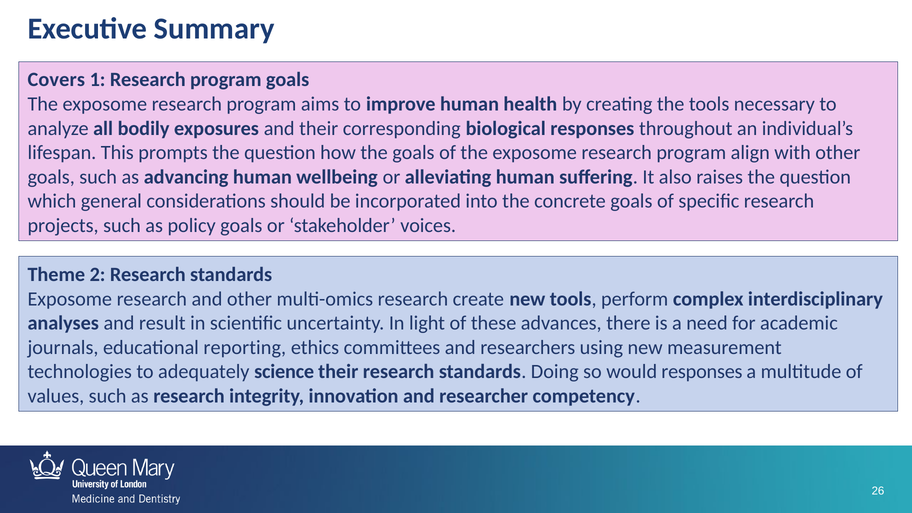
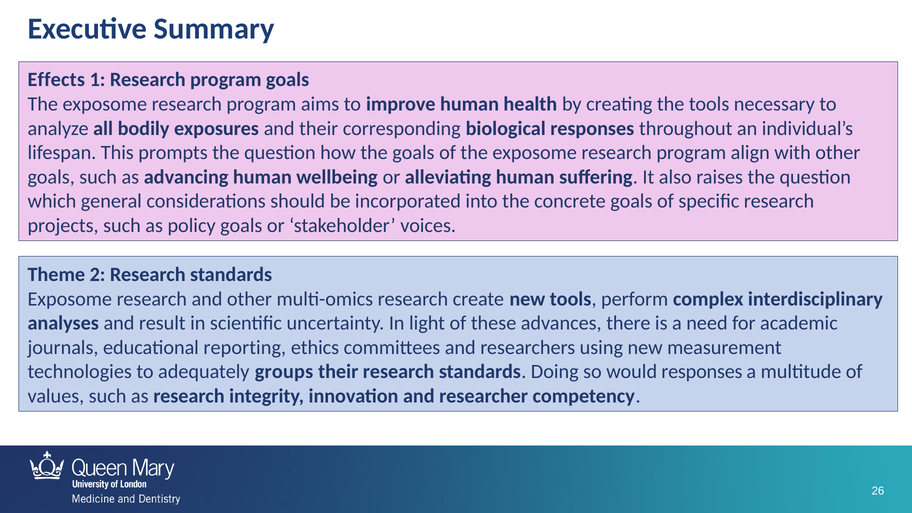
Covers: Covers -> Effects
science: science -> groups
